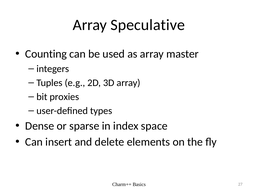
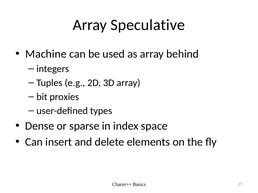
Counting: Counting -> Machine
master: master -> behind
